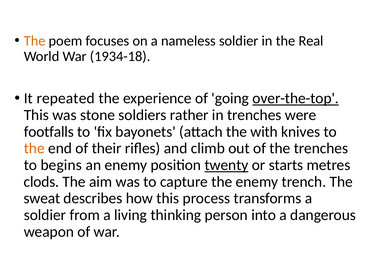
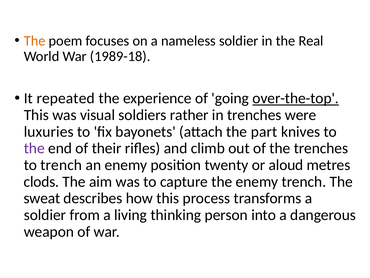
1934-18: 1934-18 -> 1989-18
stone: stone -> visual
footfalls: footfalls -> luxuries
with: with -> part
the at (34, 148) colour: orange -> purple
to begins: begins -> trench
twenty underline: present -> none
starts: starts -> aloud
